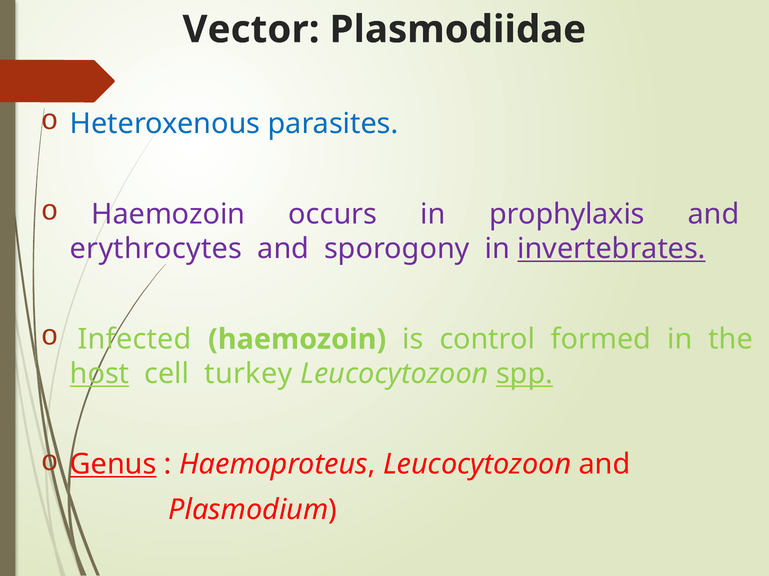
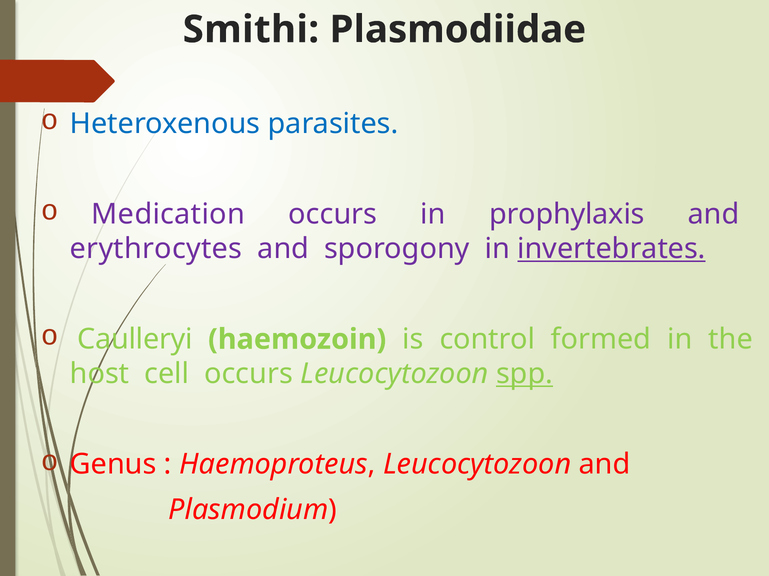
Vector: Vector -> Smithi
Haemozoin at (168, 214): Haemozoin -> Medication
Infected: Infected -> Caulleryi
host underline: present -> none
cell turkey: turkey -> occurs
Genus underline: present -> none
